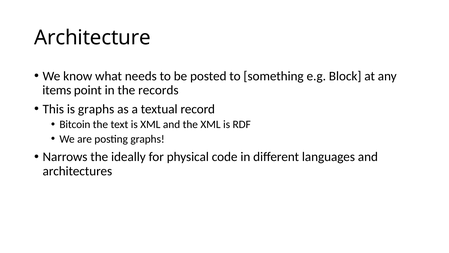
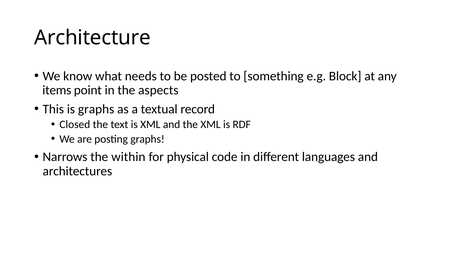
records: records -> aspects
Bitcoin: Bitcoin -> Closed
ideally: ideally -> within
